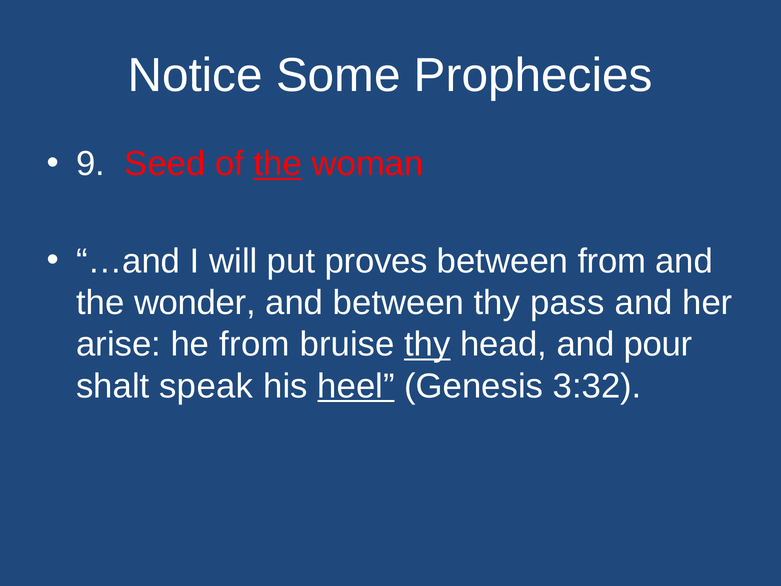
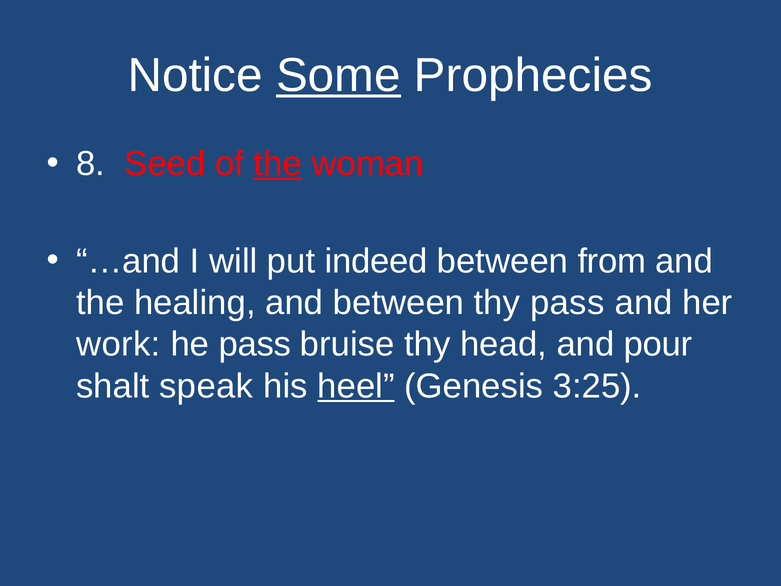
Some underline: none -> present
9: 9 -> 8
proves: proves -> indeed
wonder: wonder -> healing
arise: arise -> work
he from: from -> pass
thy at (427, 344) underline: present -> none
3:32: 3:32 -> 3:25
